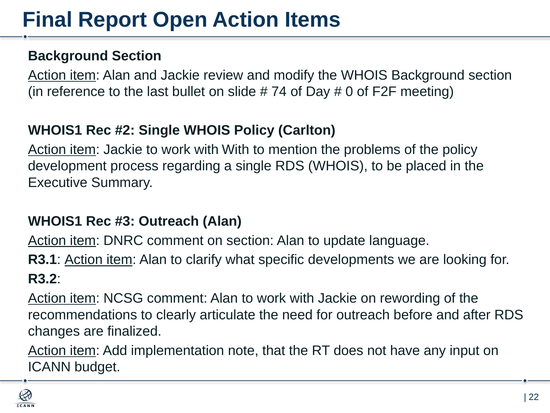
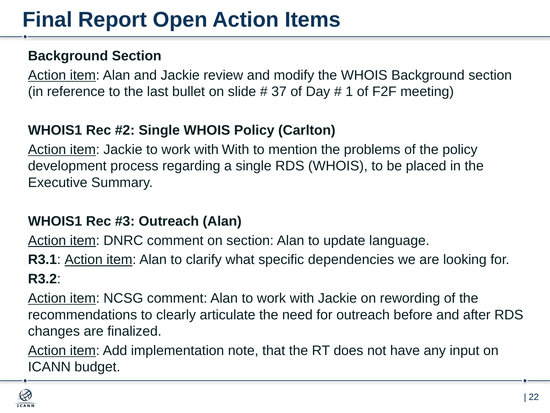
74: 74 -> 37
0: 0 -> 1
developments: developments -> dependencies
